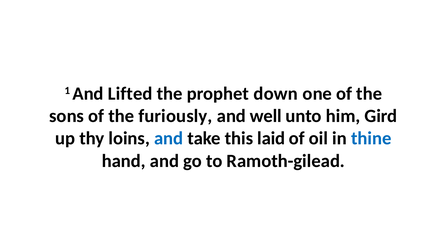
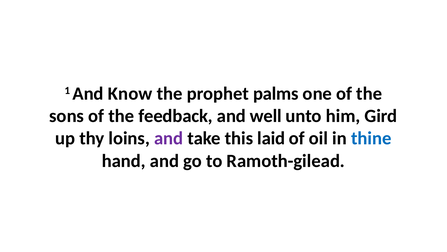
Lifted: Lifted -> Know
down: down -> palms
furiously: furiously -> feedback
and at (169, 138) colour: blue -> purple
